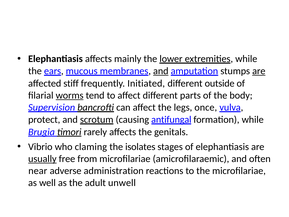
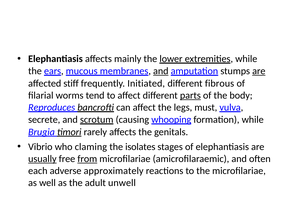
outside: outside -> fibrous
worms underline: present -> none
parts underline: none -> present
Supervision: Supervision -> Reproduces
once: once -> must
protect: protect -> secrete
antifungal: antifungal -> whooping
from underline: none -> present
near: near -> each
administration: administration -> approximately
